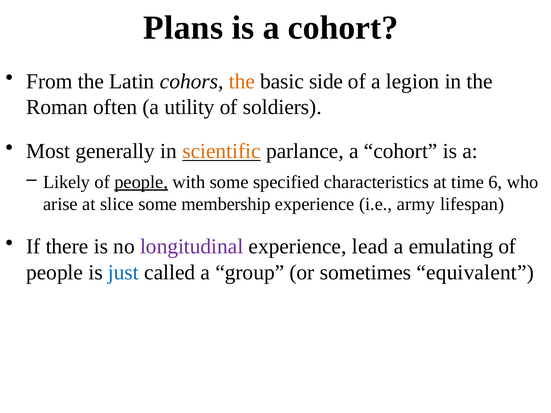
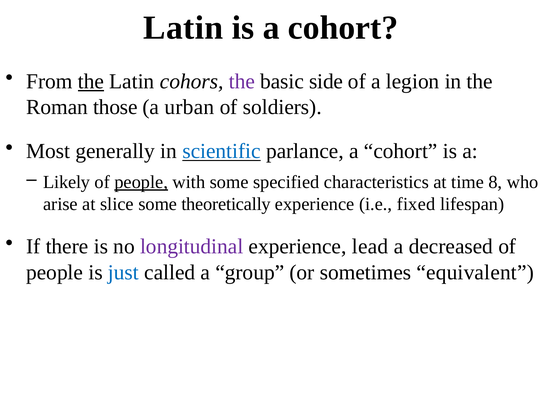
Plans at (183, 28): Plans -> Latin
the at (91, 81) underline: none -> present
the at (242, 81) colour: orange -> purple
often: often -> those
utility: utility -> urban
scientific colour: orange -> blue
6: 6 -> 8
membership: membership -> theoretically
army: army -> fixed
emulating: emulating -> decreased
